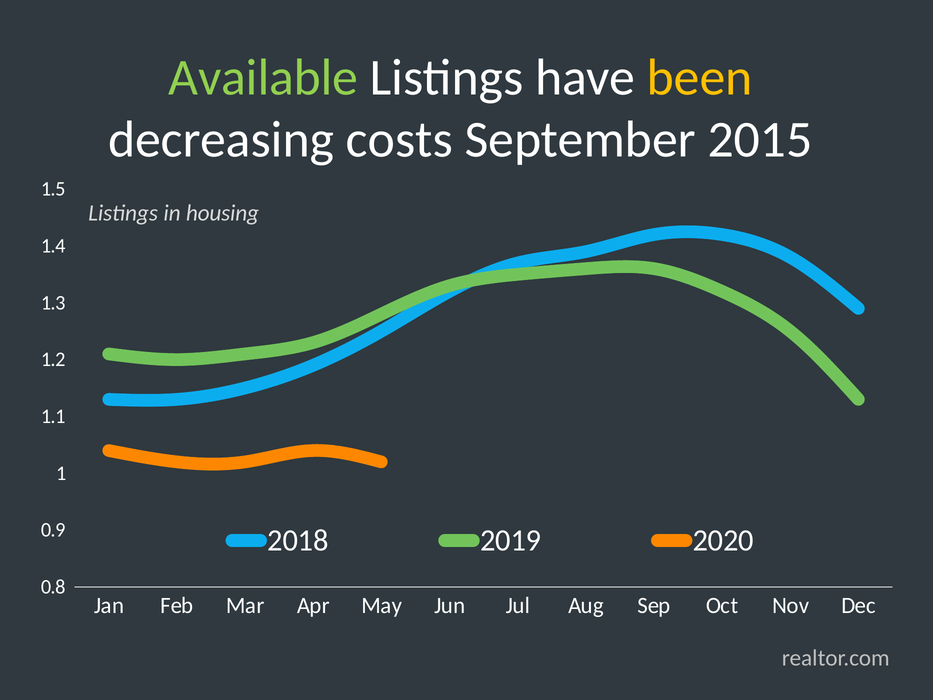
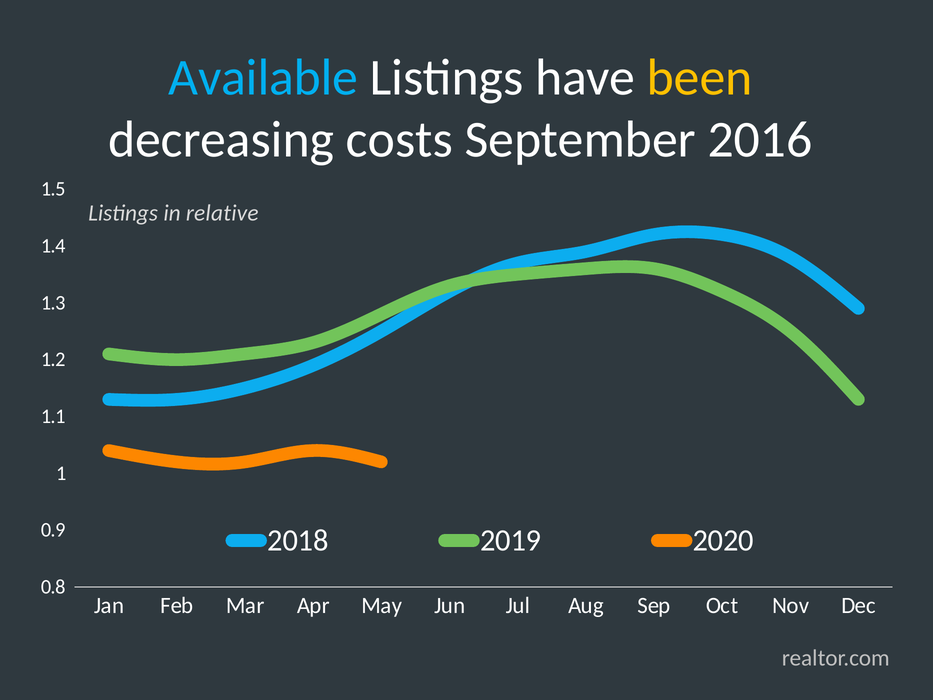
Available colour: light green -> light blue
2015: 2015 -> 2016
housing: housing -> relative
